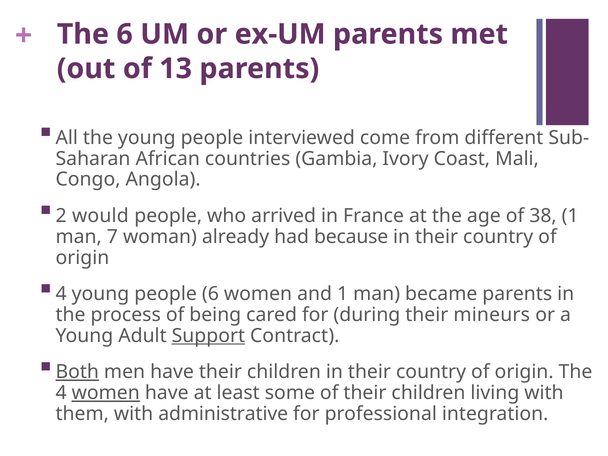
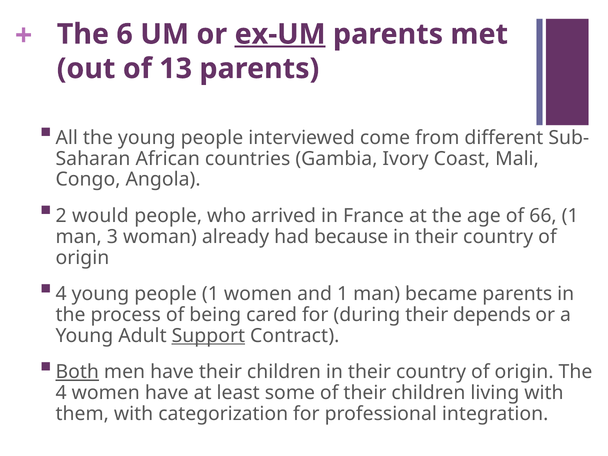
ex-UM underline: none -> present
38: 38 -> 66
7: 7 -> 3
people 6: 6 -> 1
mineurs: mineurs -> depends
women at (106, 393) underline: present -> none
administrative: administrative -> categorization
